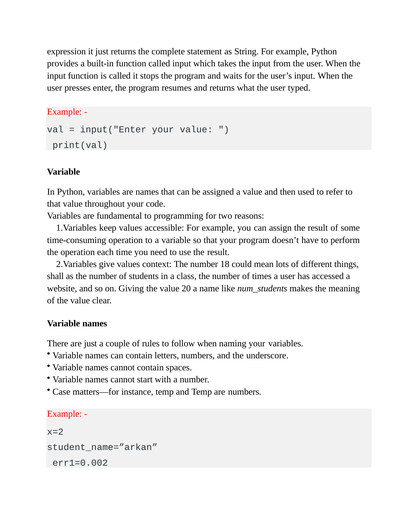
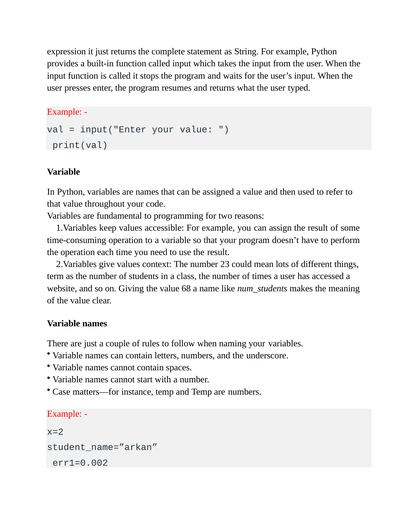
18: 18 -> 23
shall: shall -> term
20: 20 -> 68
